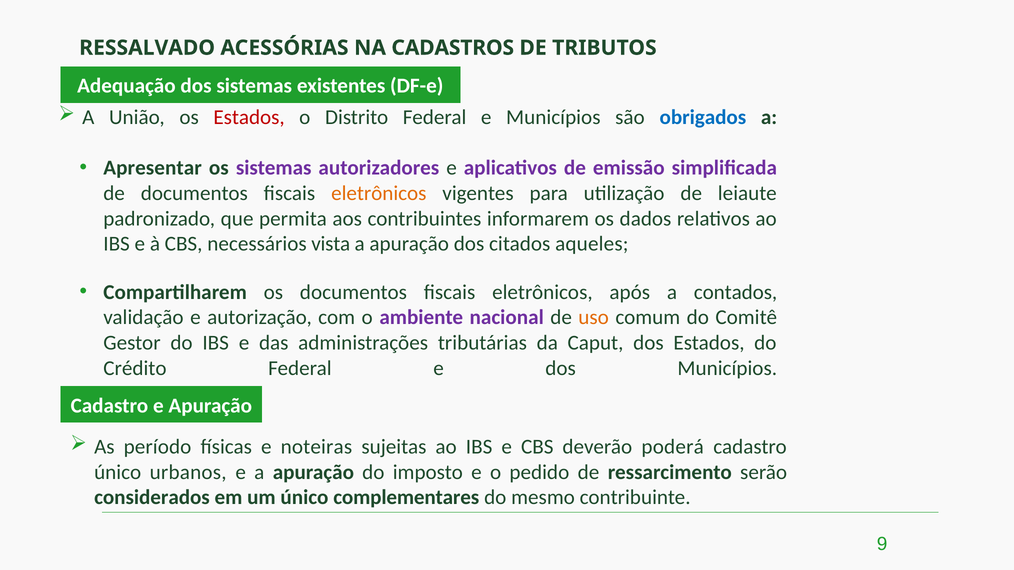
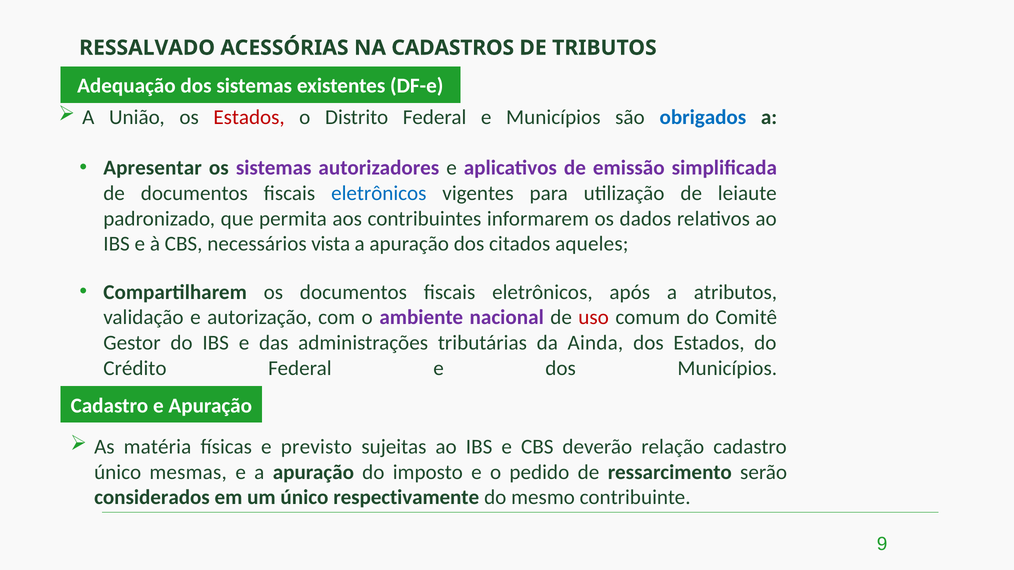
eletrônicos at (379, 193) colour: orange -> blue
contados: contados -> atributos
uso colour: orange -> red
Caput: Caput -> Ainda
período: período -> matéria
noteiras: noteiras -> previsto
poderá: poderá -> relação
urbanos: urbanos -> mesmas
complementares: complementares -> respectivamente
